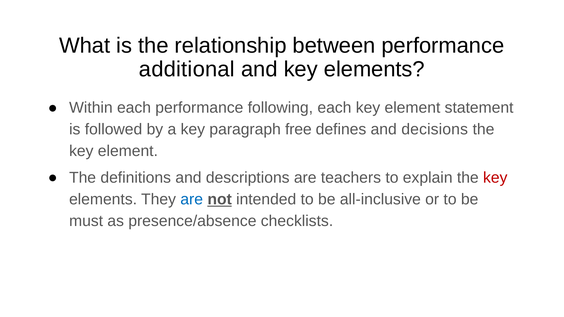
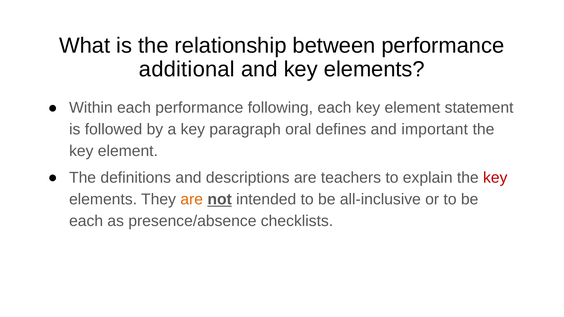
free: free -> oral
decisions: decisions -> important
are at (192, 199) colour: blue -> orange
must at (86, 221): must -> each
